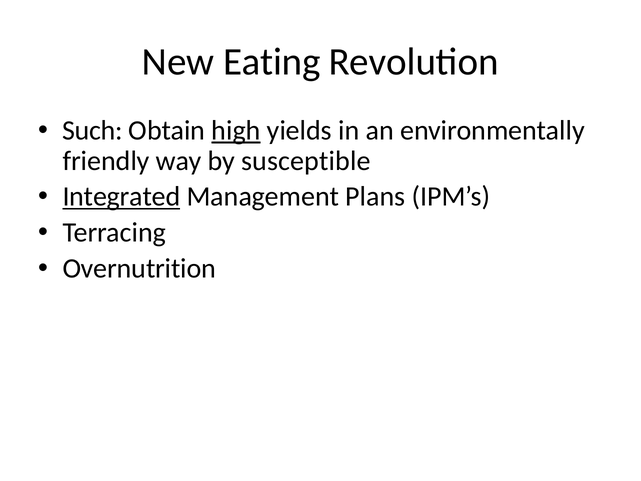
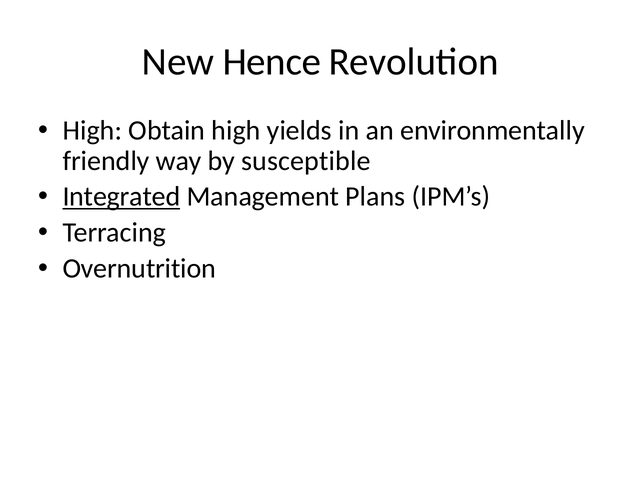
Eating: Eating -> Hence
Such at (92, 130): Such -> High
high at (236, 130) underline: present -> none
